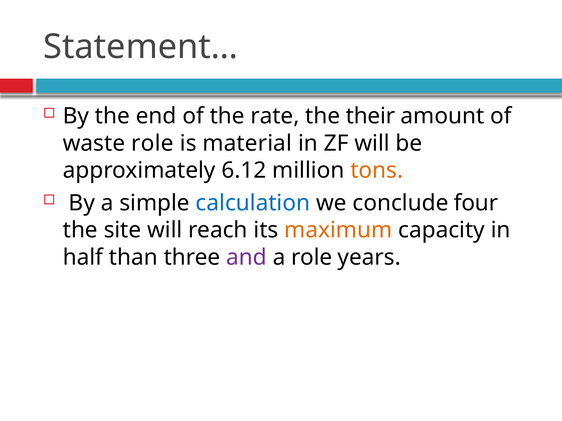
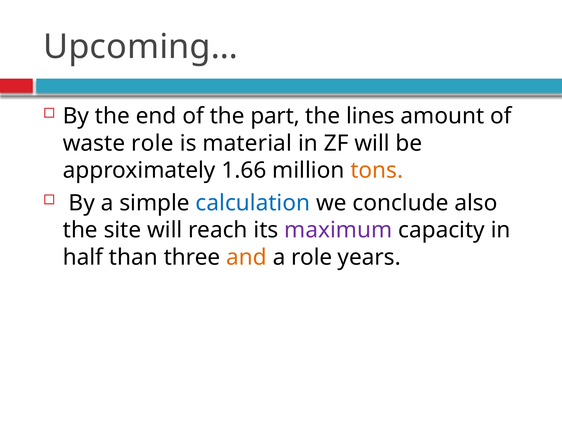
Statement…: Statement… -> Upcoming…
rate: rate -> part
their: their -> lines
6.12: 6.12 -> 1.66
four: four -> also
maximum colour: orange -> purple
and colour: purple -> orange
